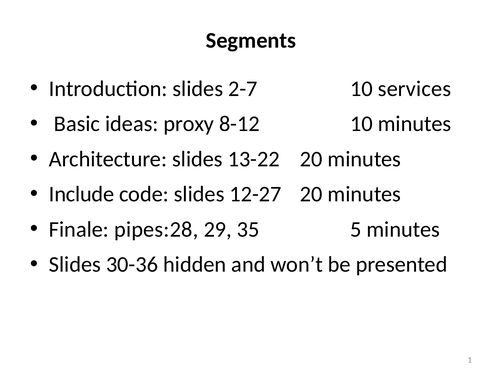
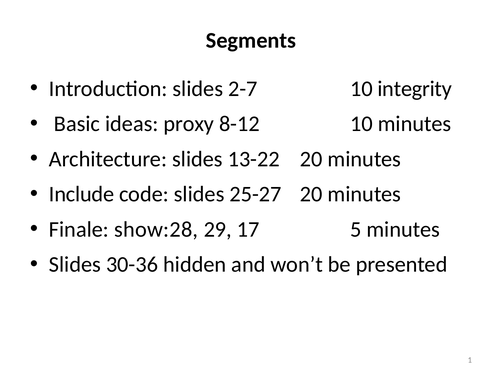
services: services -> integrity
12-27: 12-27 -> 25-27
pipes:28: pipes:28 -> show:28
35: 35 -> 17
